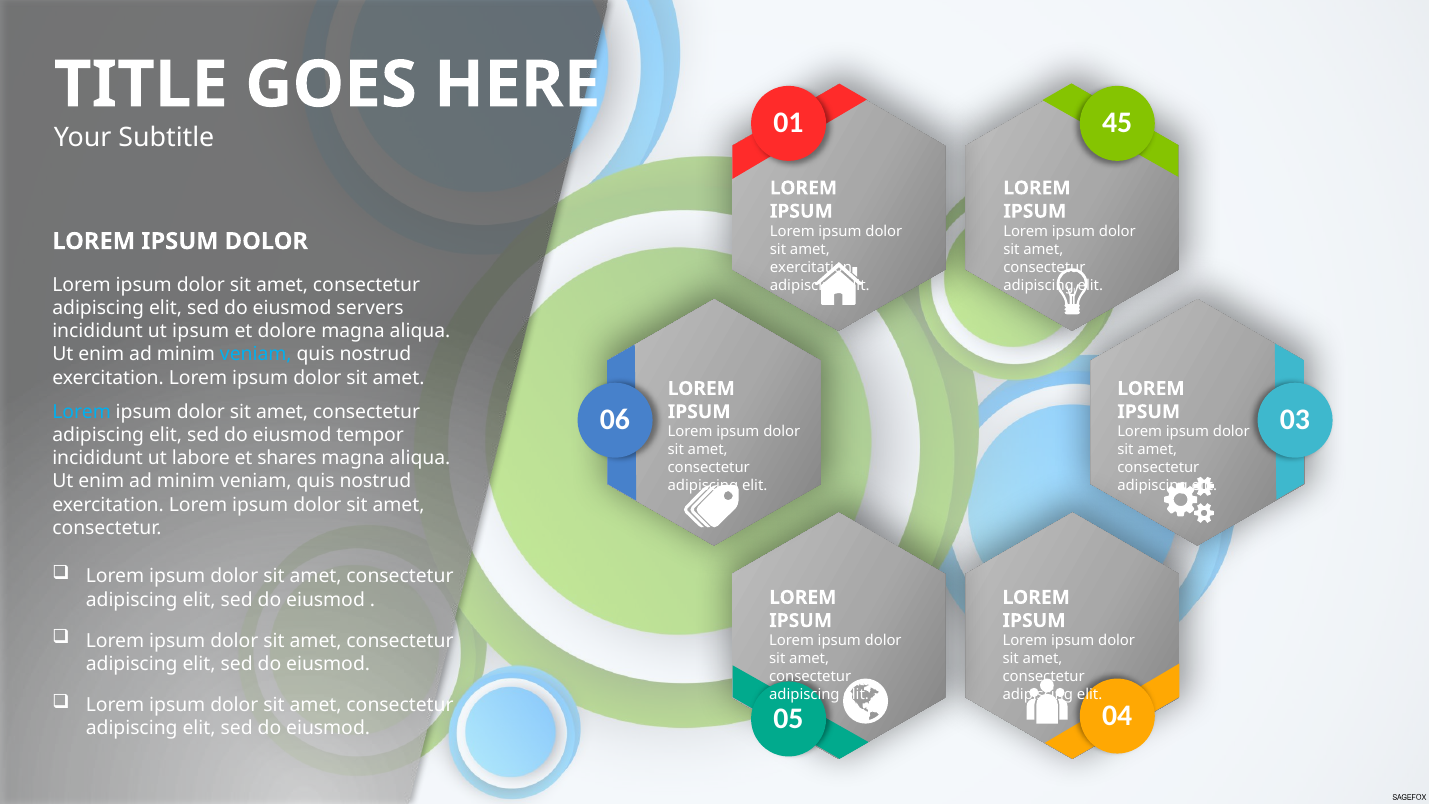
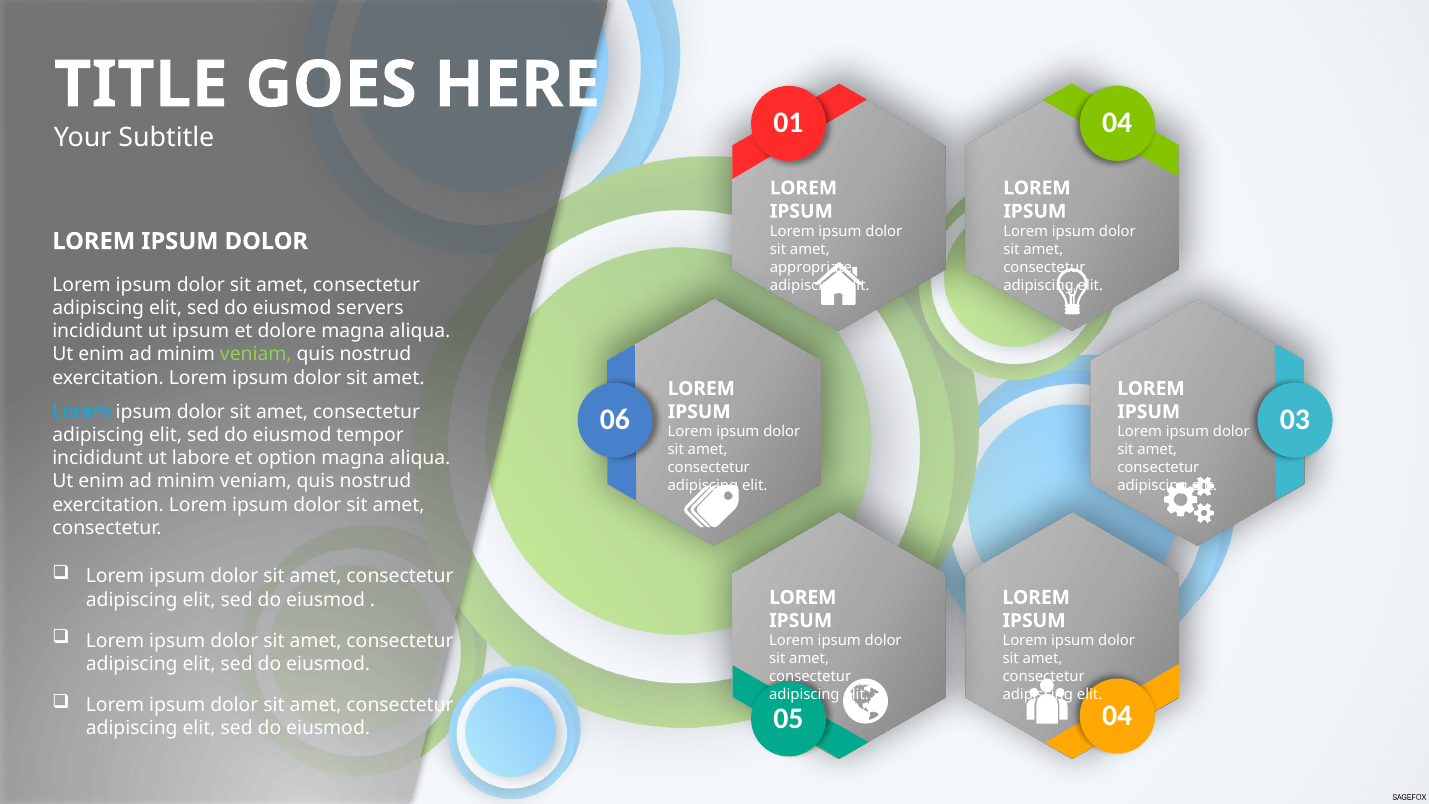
01 45: 45 -> 04
exercitation at (811, 267): exercitation -> appropriate
veniam at (256, 354) colour: light blue -> light green
shares: shares -> option
